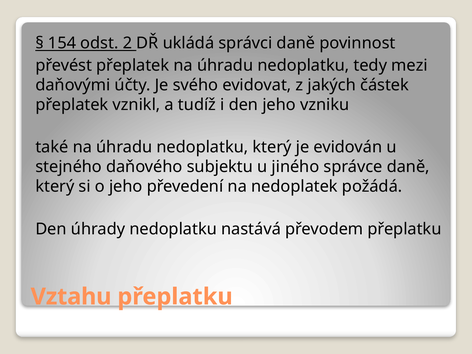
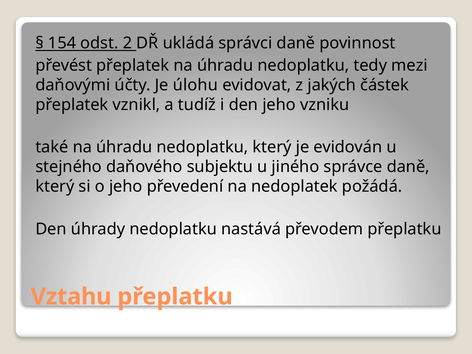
svého: svého -> úlohu
